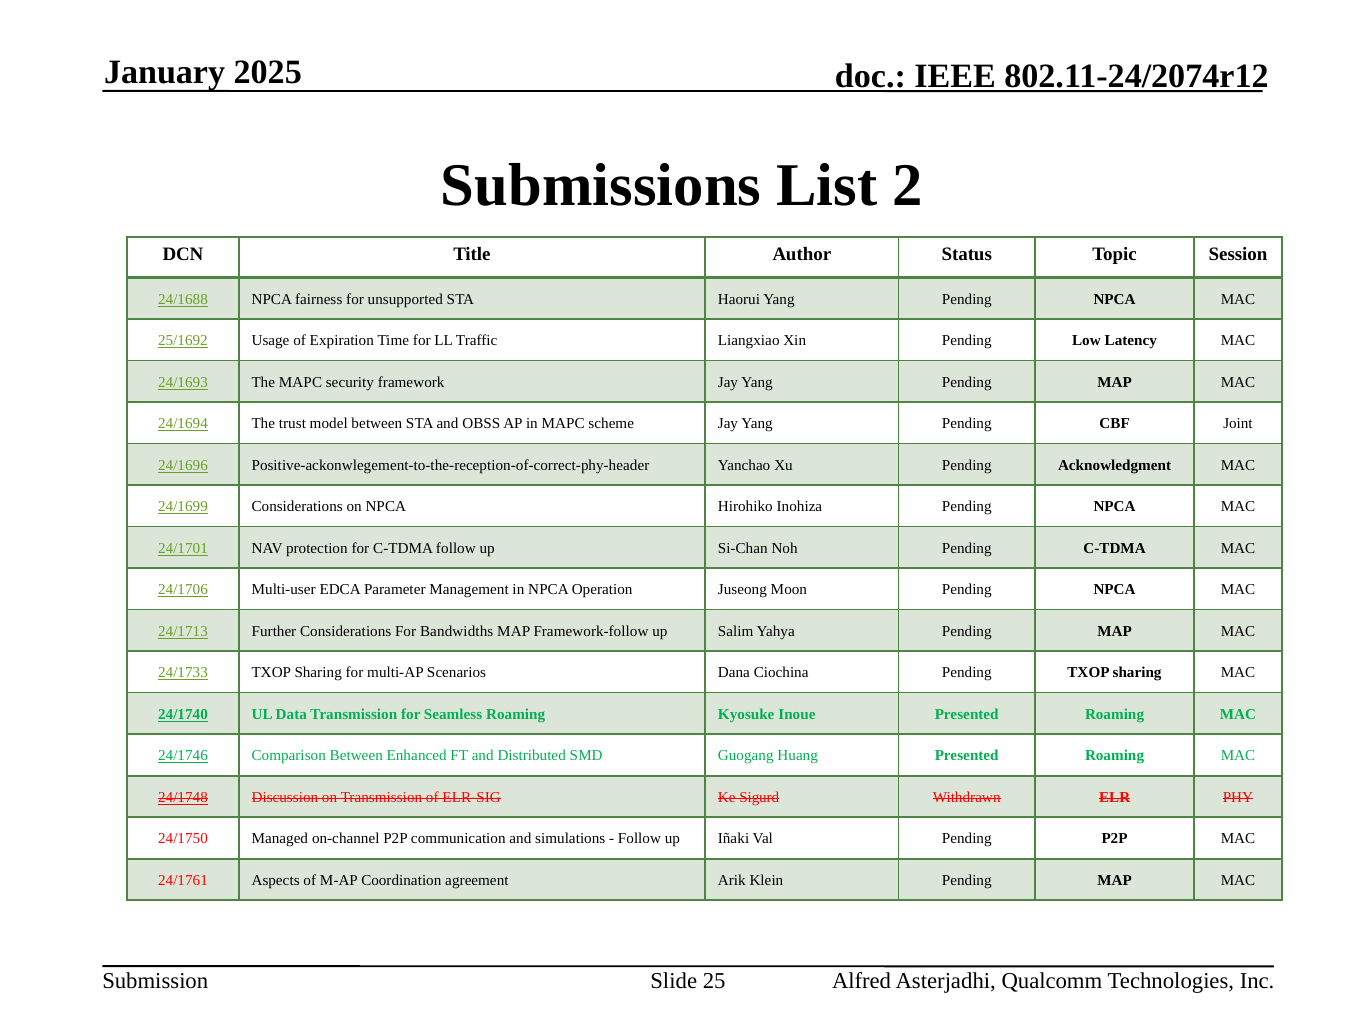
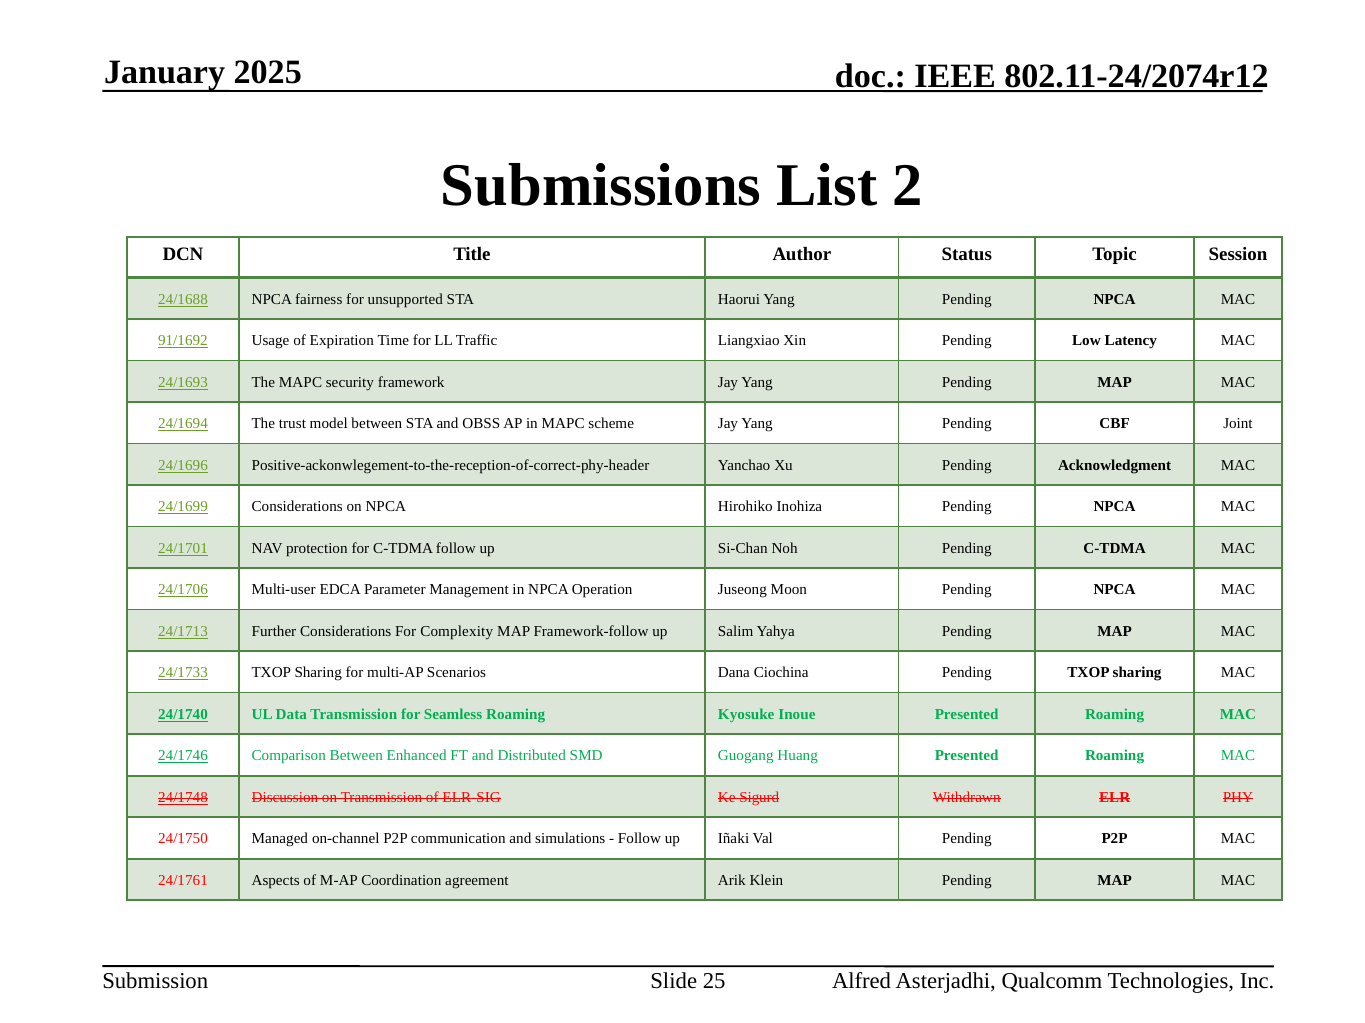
25/1692: 25/1692 -> 91/1692
Bandwidths: Bandwidths -> Complexity
